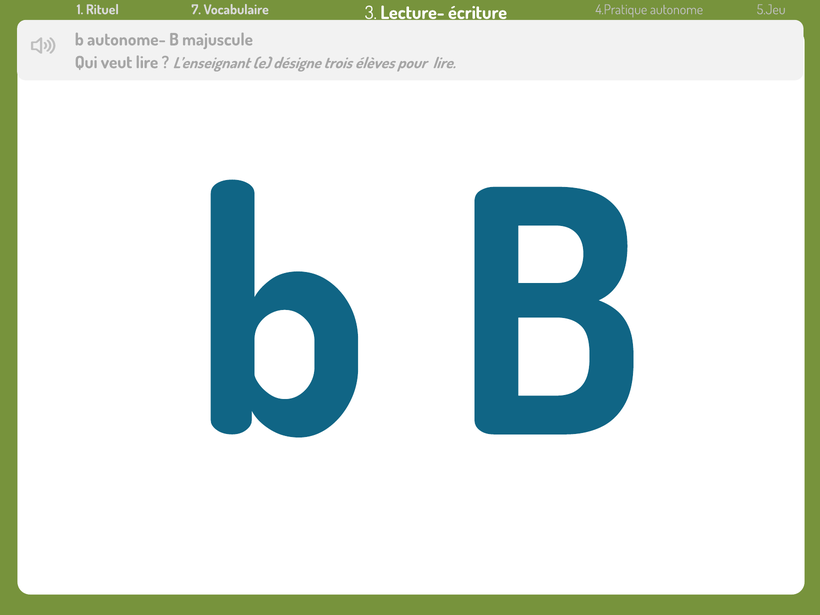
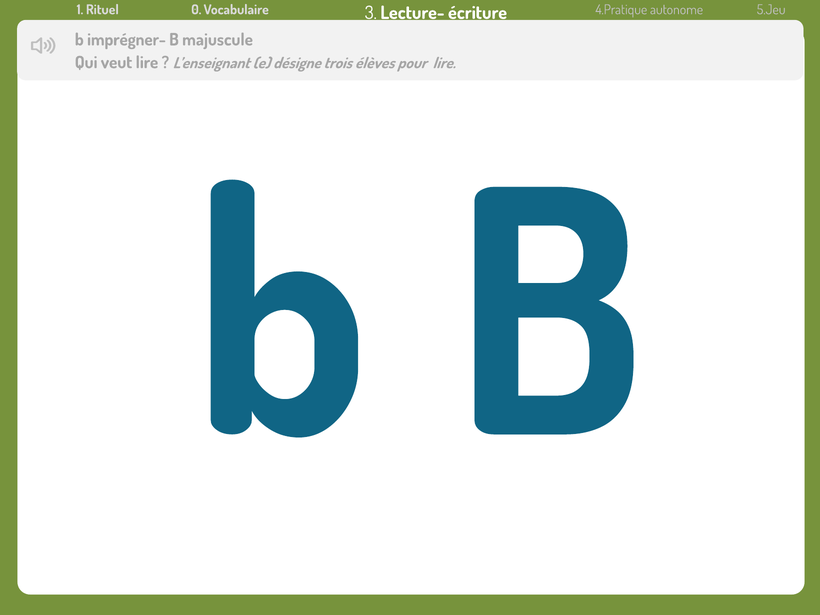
7: 7 -> 0
autonome-: autonome- -> imprégner-
